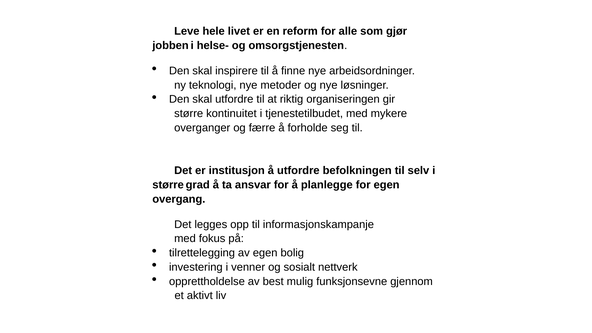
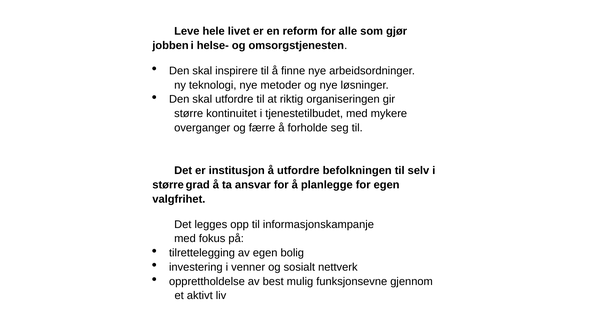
overgang: overgang -> valgfrihet
